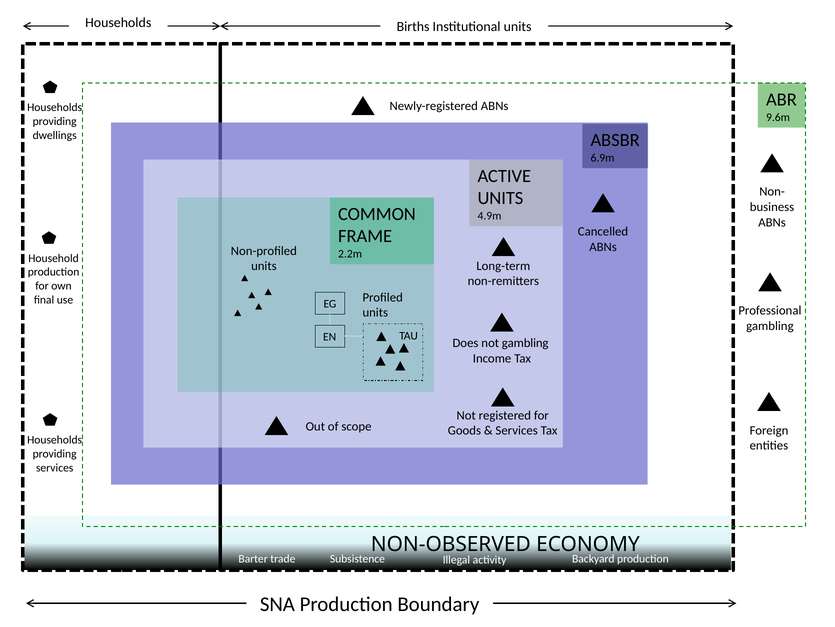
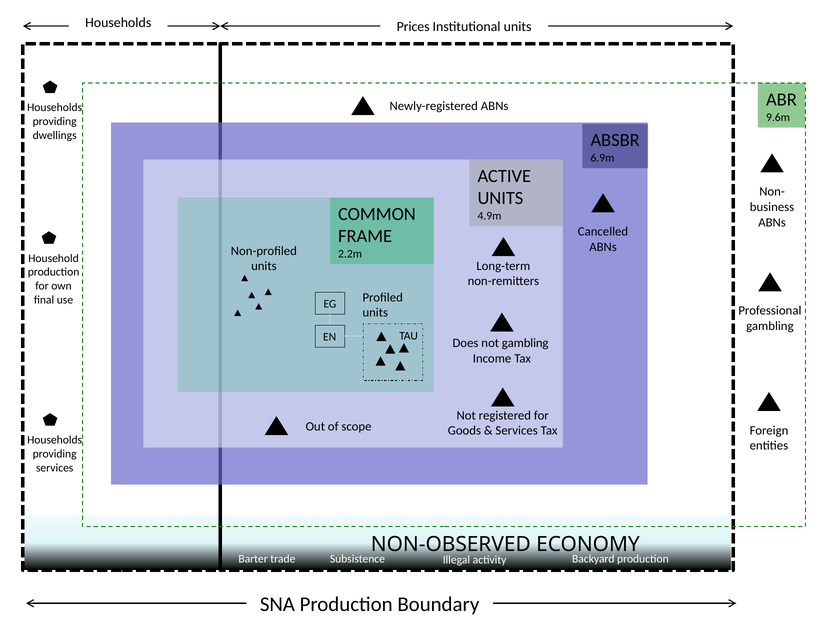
Births: Births -> Prices
